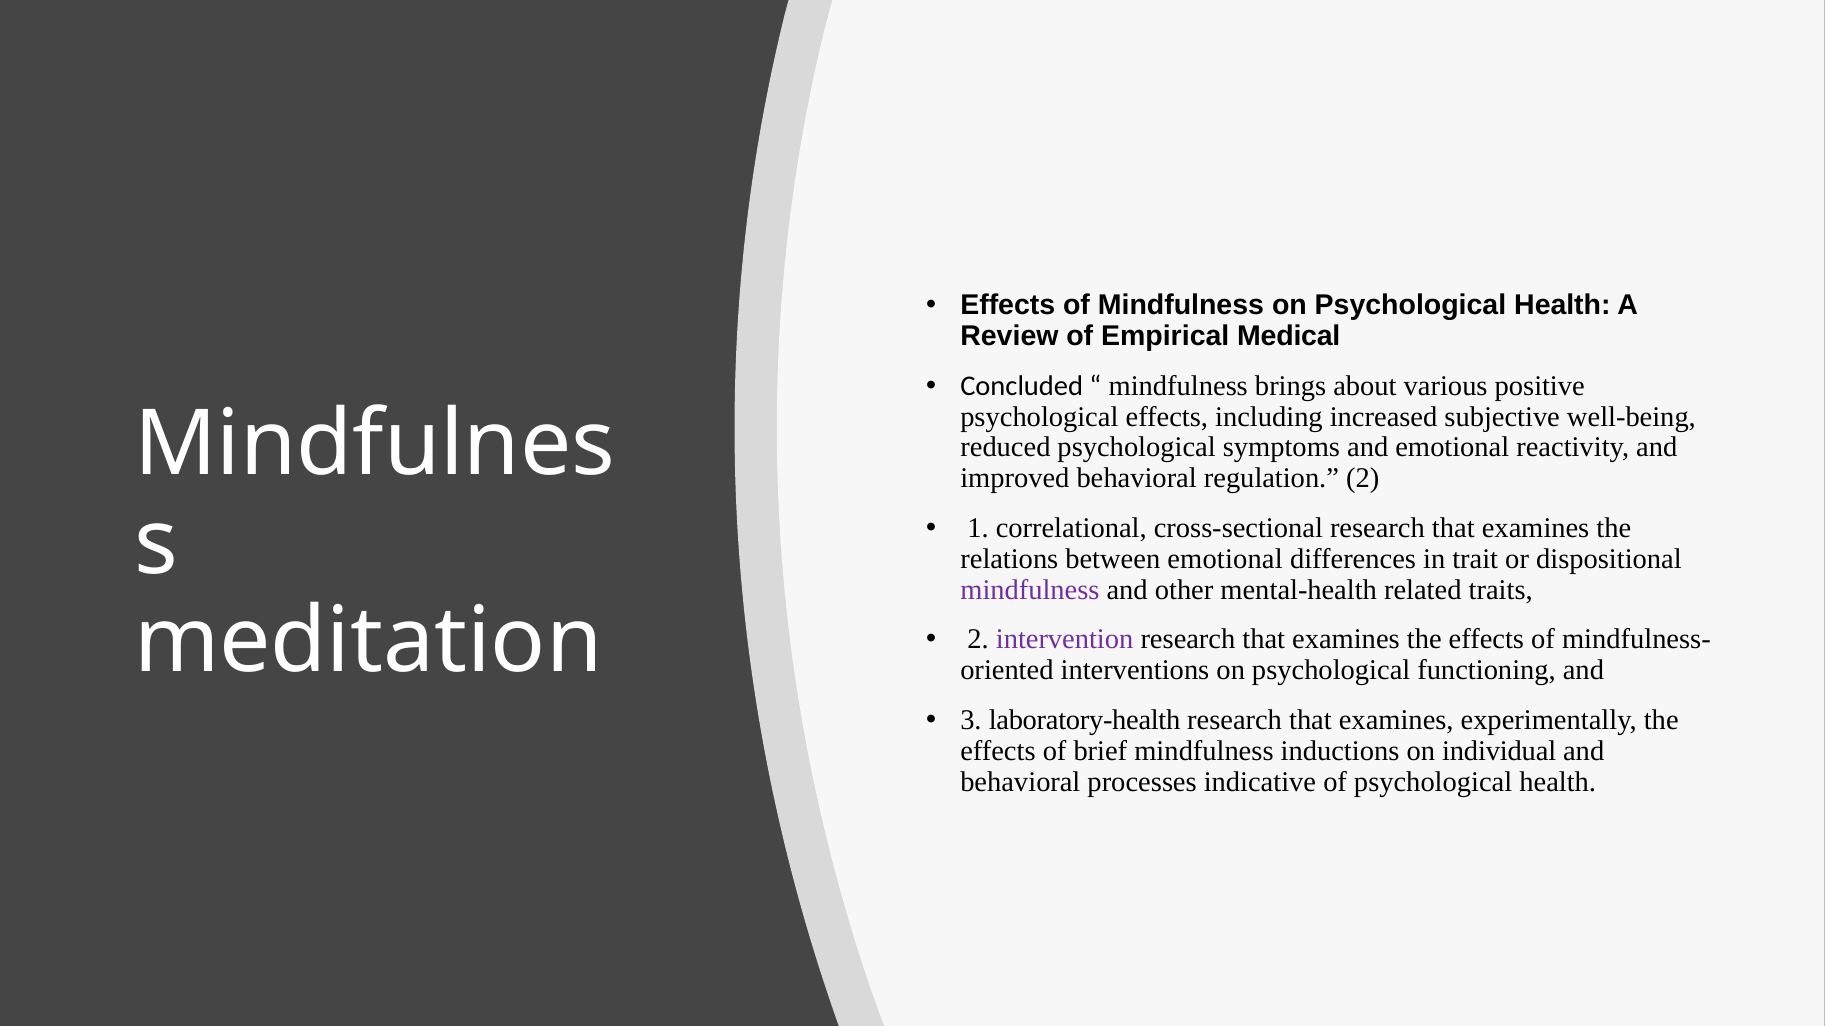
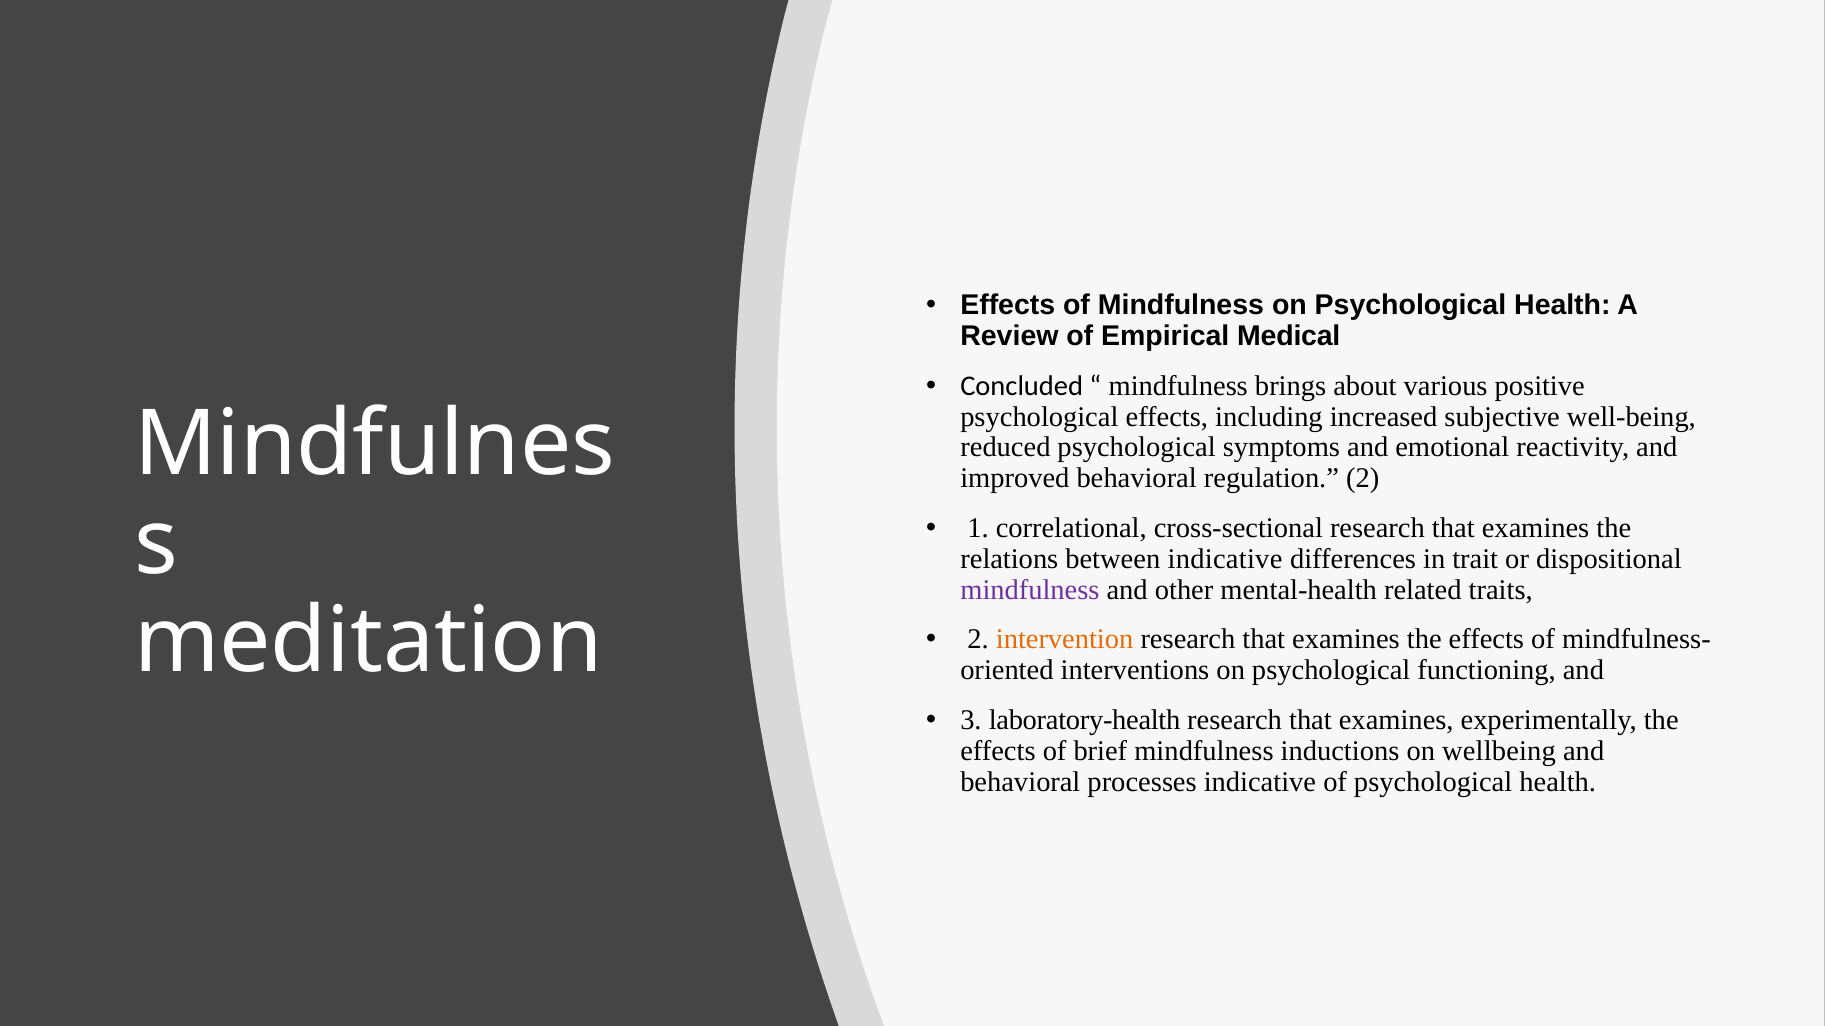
between emotional: emotional -> indicative
intervention colour: purple -> orange
individual: individual -> wellbeing
